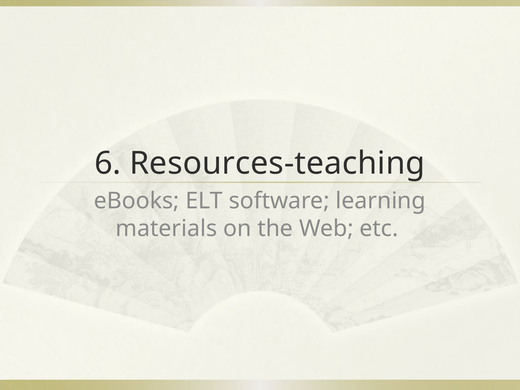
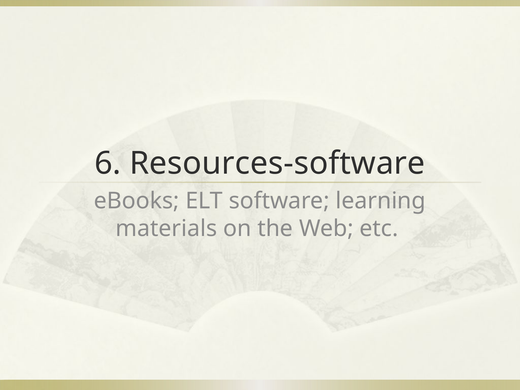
Resources-teaching: Resources-teaching -> Resources-software
